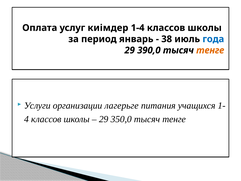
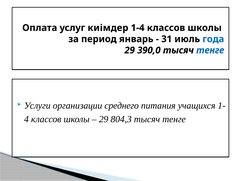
38: 38 -> 31
тенге at (210, 50) colour: orange -> blue
лагерьге: лагерьге -> среднего
350,0: 350,0 -> 804,3
